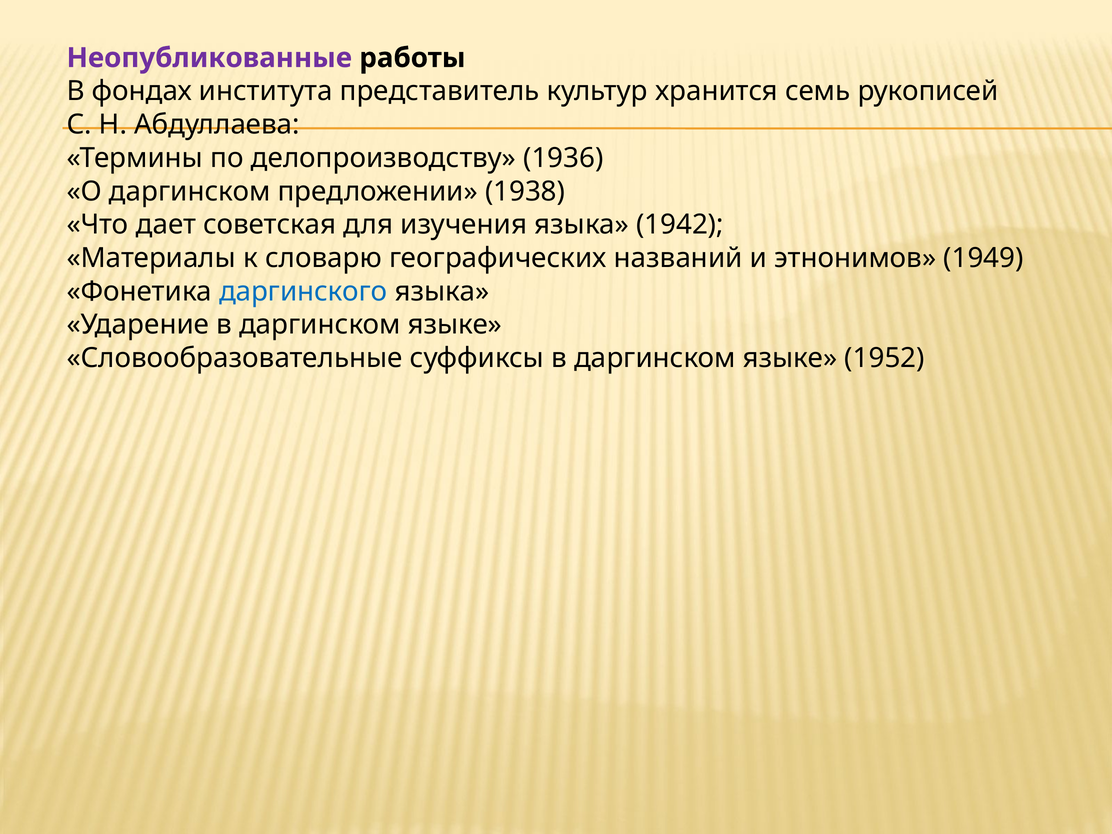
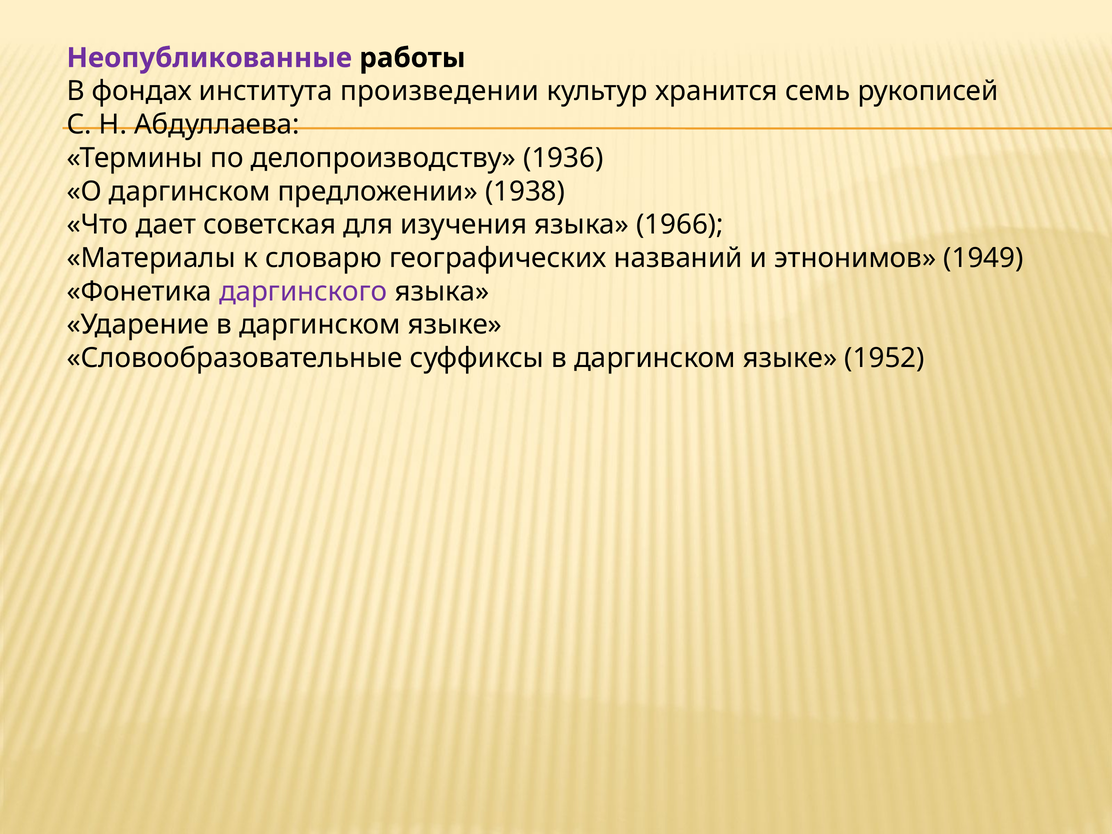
представитель: представитель -> произведении
1942: 1942 -> 1966
даргинского colour: blue -> purple
